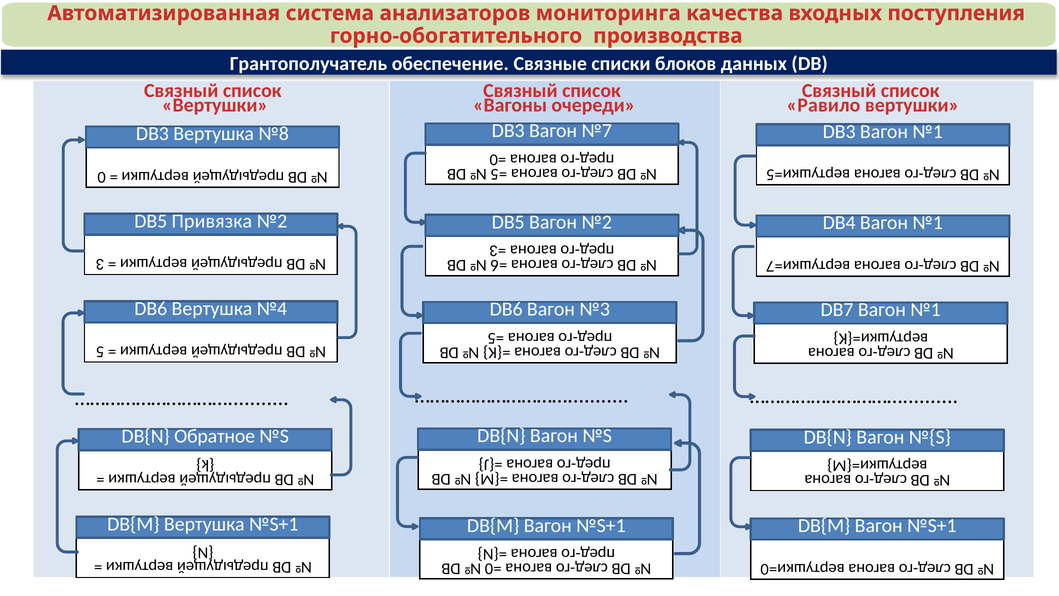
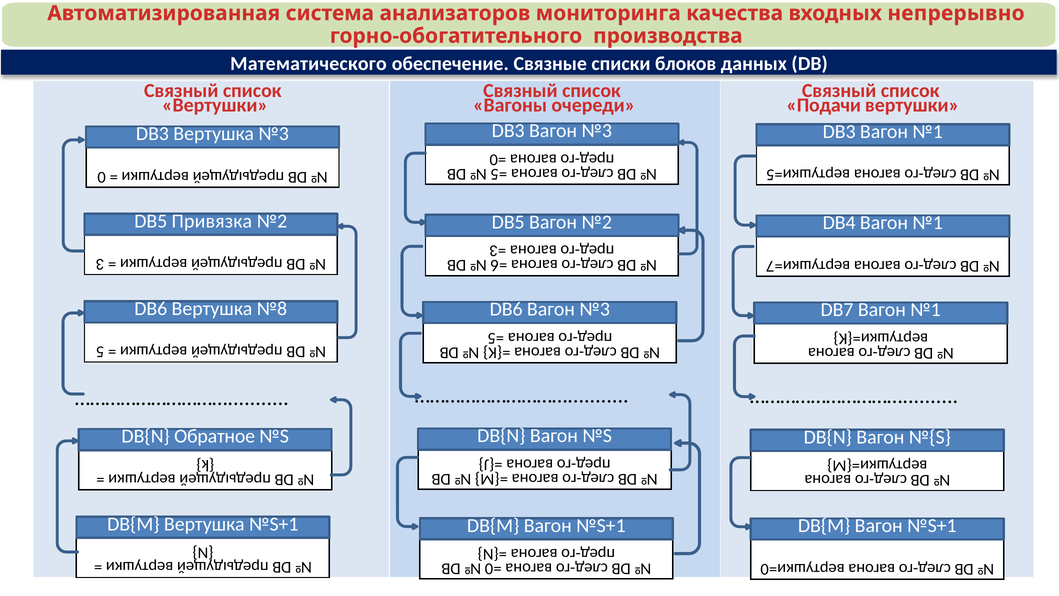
поступления: поступления -> непрерывно
Грантополучатель: Грантополучатель -> Математического
Равило: Равило -> Подачи
DB3 Вагон №7: №7 -> №3
Вертушка №8: №8 -> №3
№4: №4 -> №8
